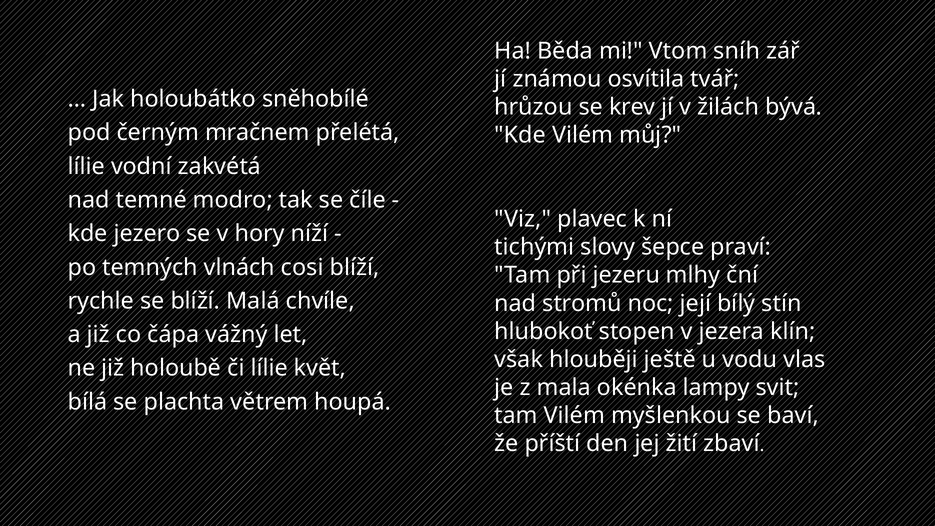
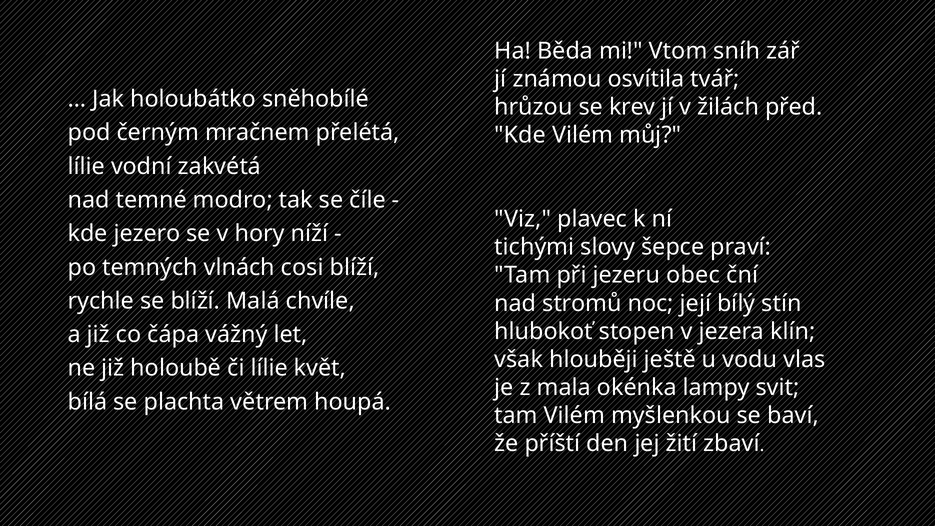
bývá: bývá -> před
mlhy: mlhy -> obec
